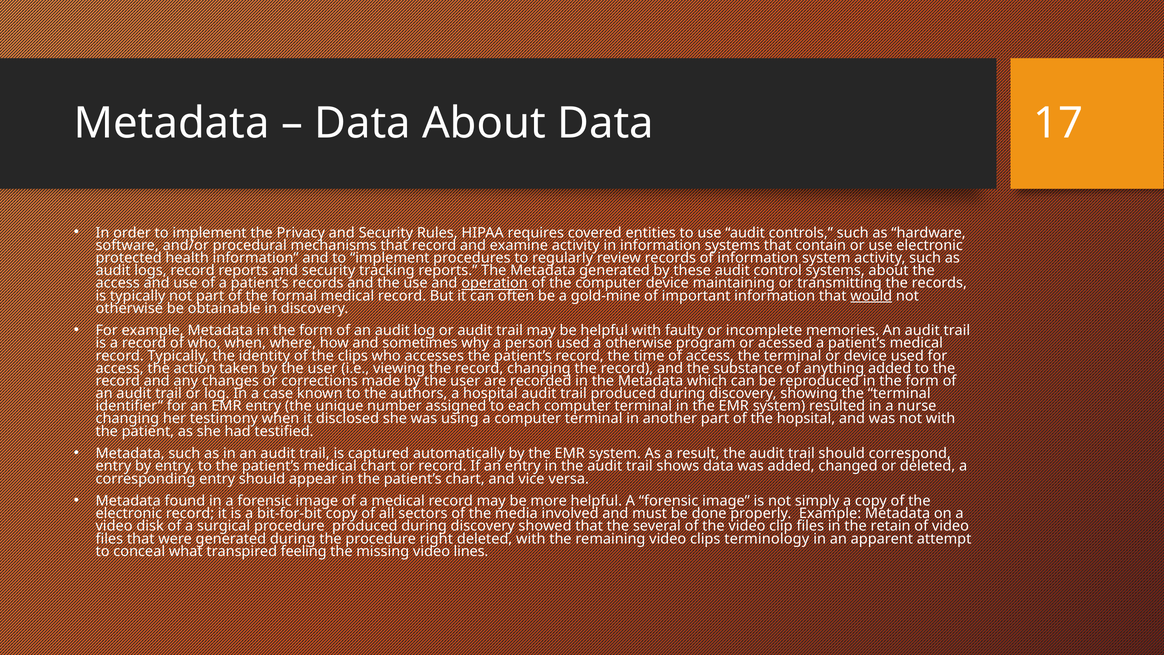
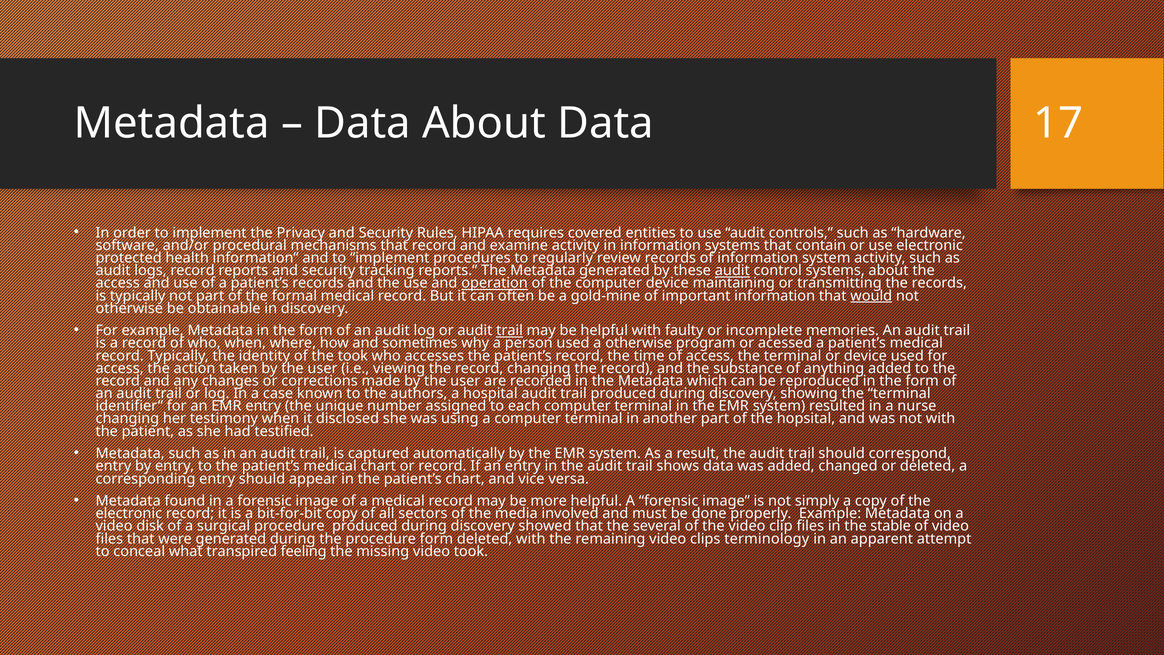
audit at (732, 270) underline: none -> present
trail at (510, 330) underline: none -> present
the clips: clips -> took
retain: retain -> stable
procedure right: right -> form
video lines: lines -> took
